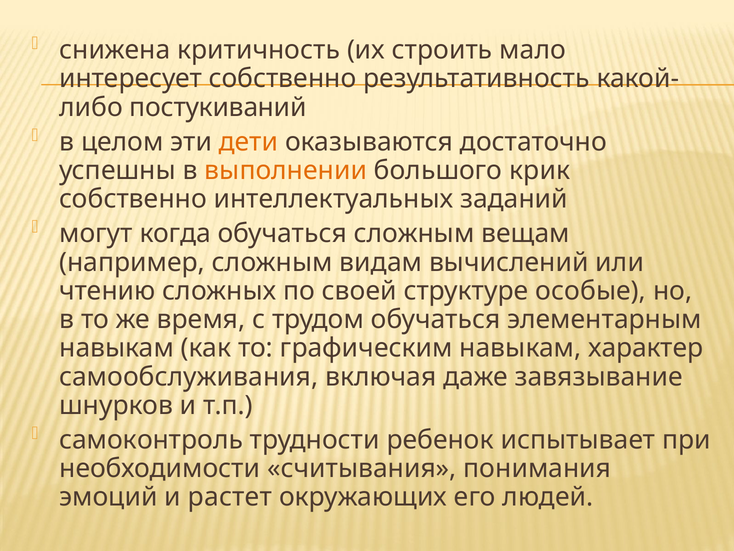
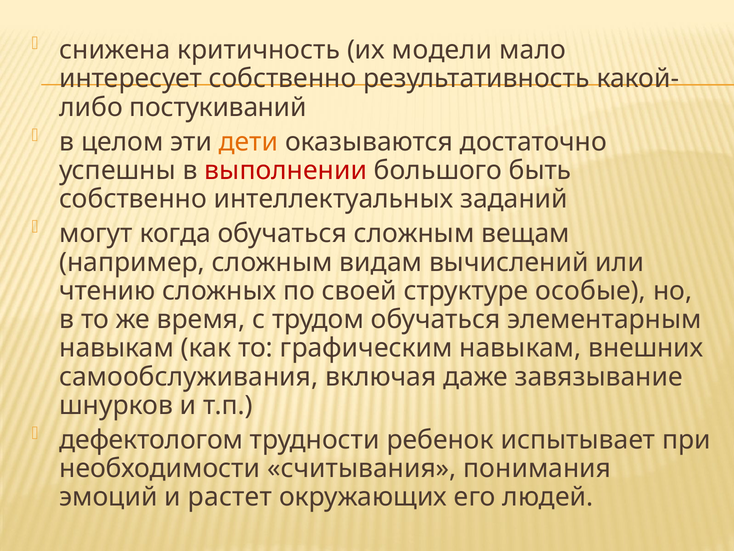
строить: строить -> модели
выполнении colour: orange -> red
крик: крик -> быть
характер: характер -> внешних
самоконтроль: самоконтроль -> дефектологом
